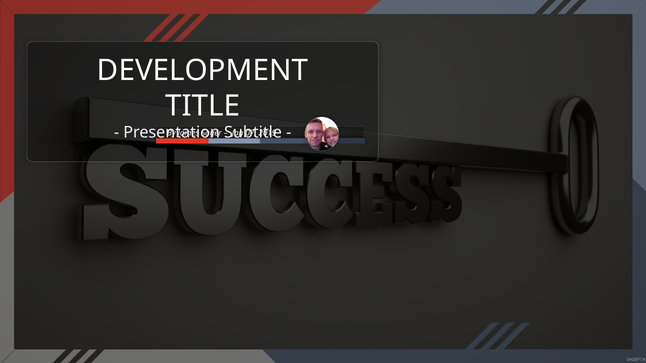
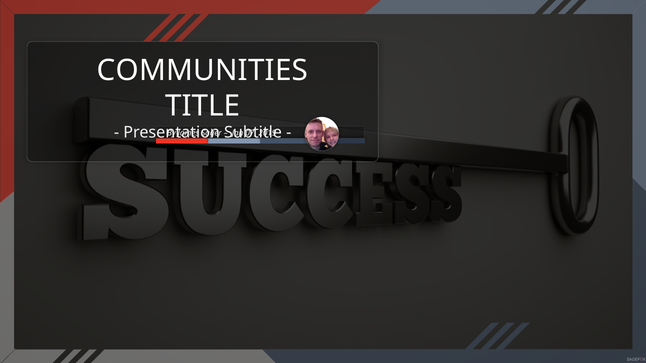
DEVELOPMENT: DEVELOPMENT -> COMMUNITIES
